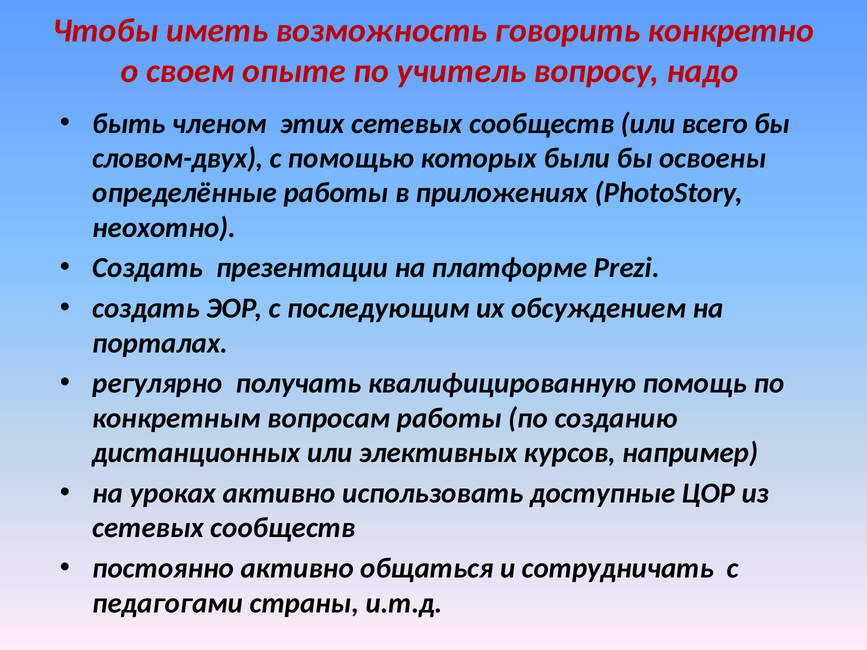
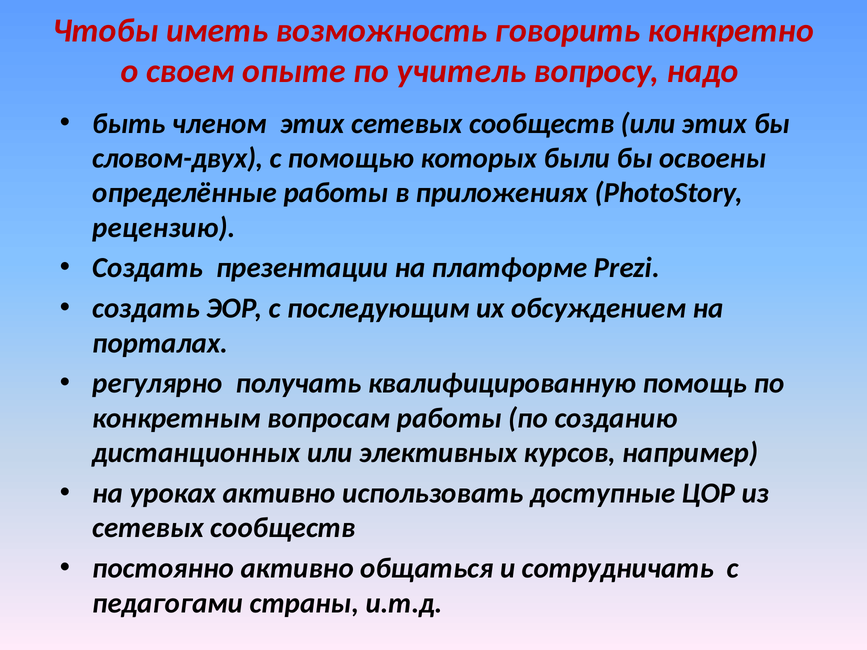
или всего: всего -> этих
неохотно: неохотно -> рецензию
